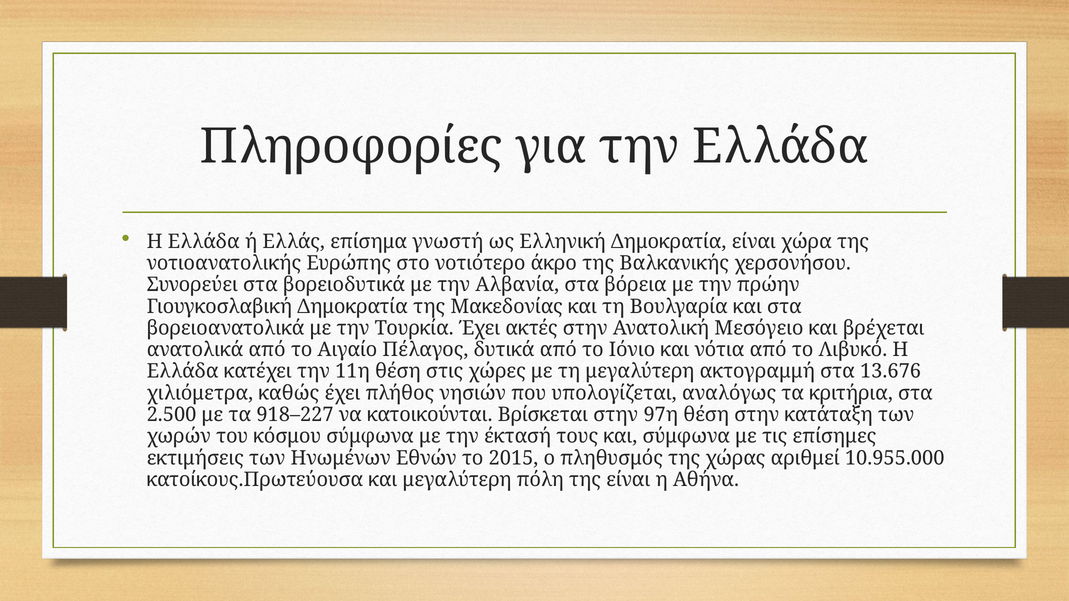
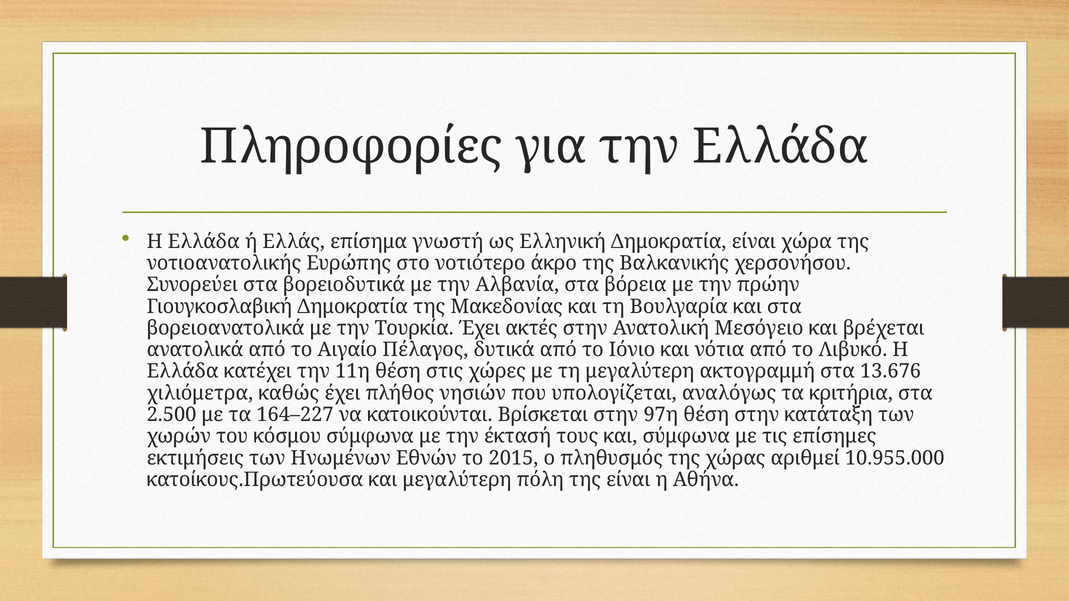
918–227: 918–227 -> 164–227
